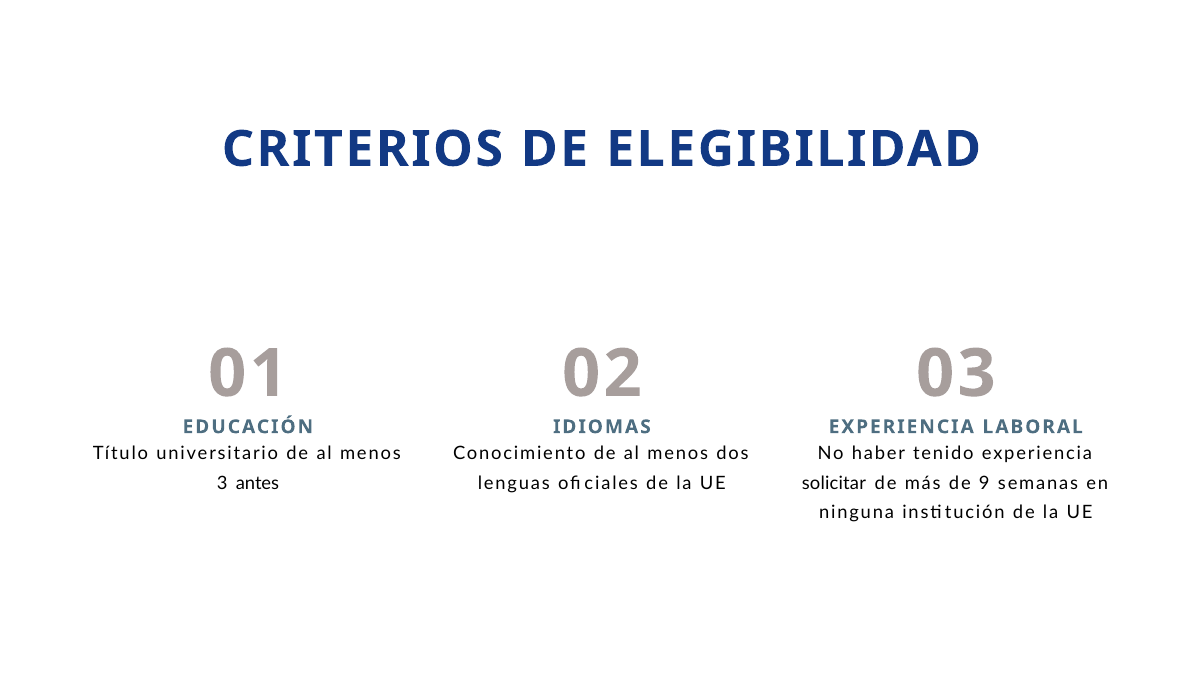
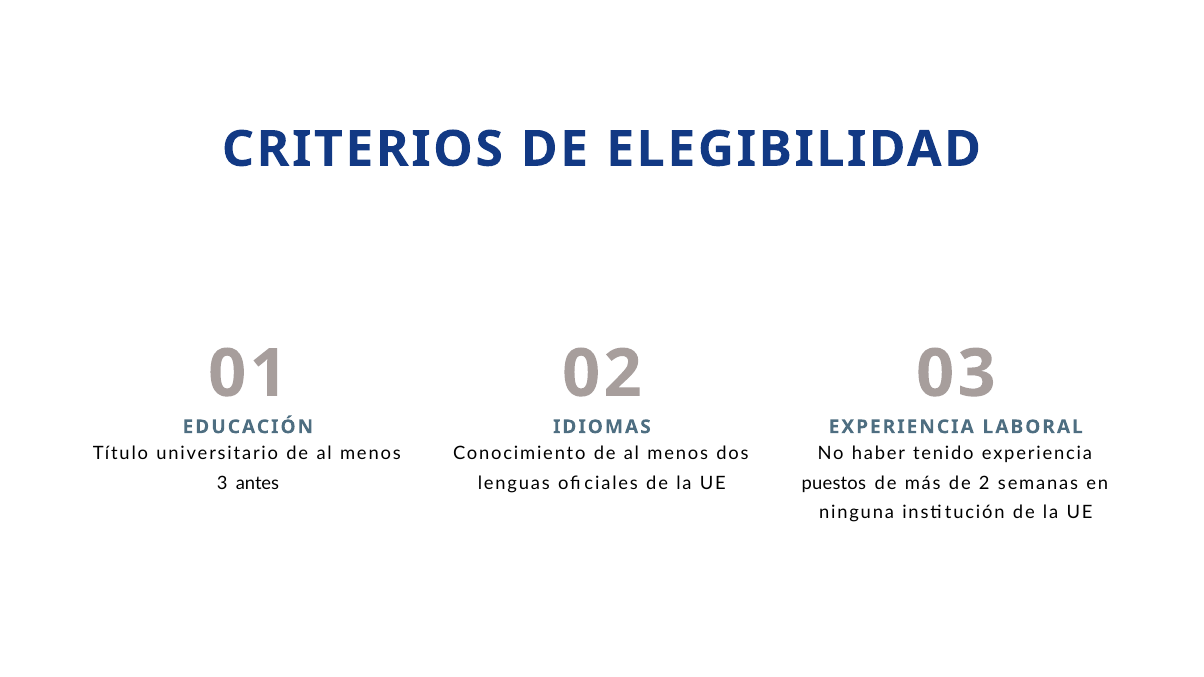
solicitar: solicitar -> puestos
9: 9 -> 2
